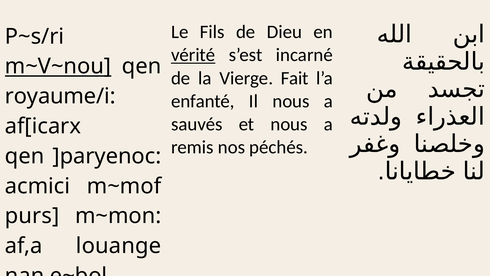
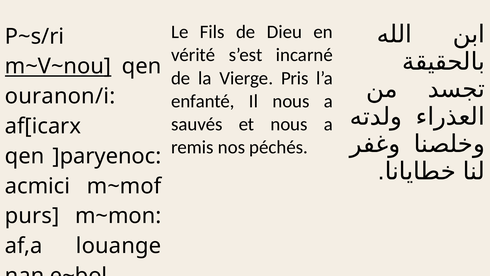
vérité underline: present -> none
Fait: Fait -> Pris
royaume/i: royaume/i -> ouranon/i
